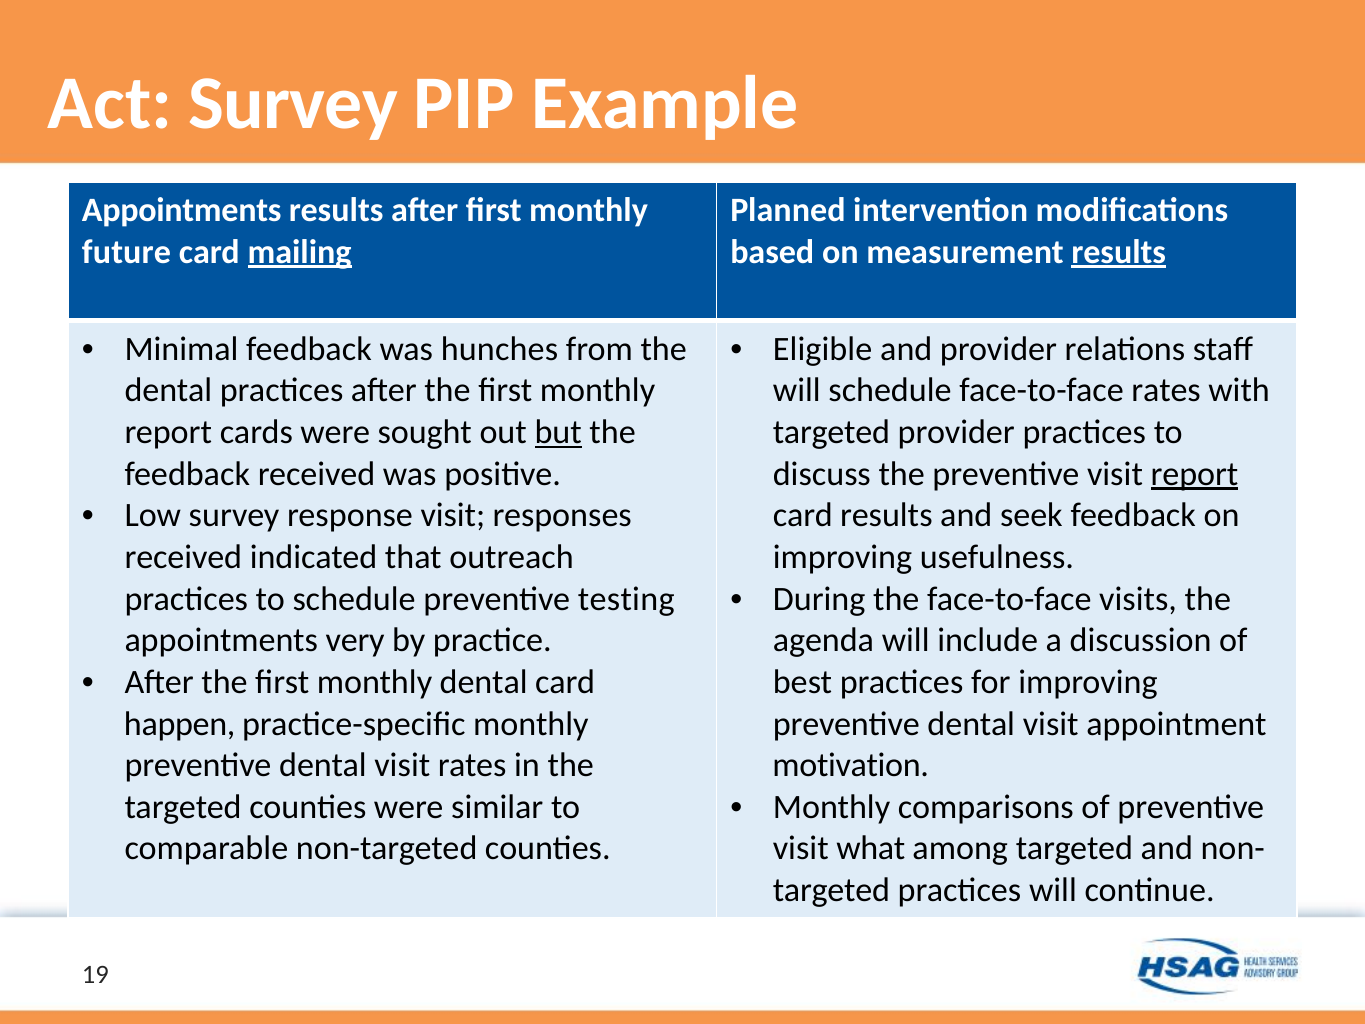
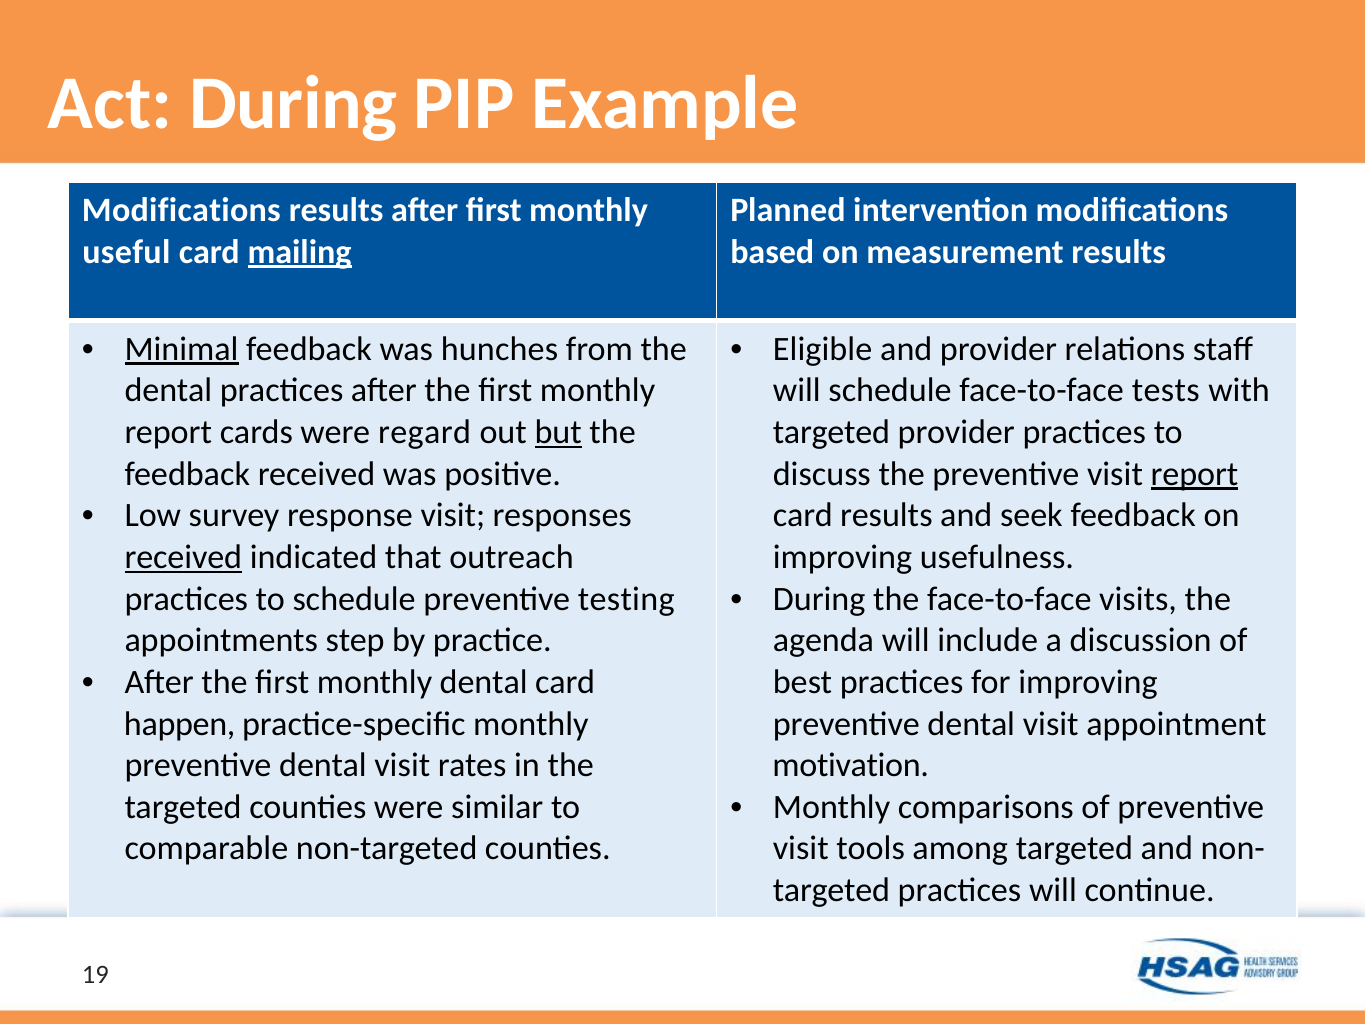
Act Survey: Survey -> During
Appointments at (182, 210): Appointments -> Modifications
future: future -> useful
results at (1119, 252) underline: present -> none
Minimal underline: none -> present
face-to-face rates: rates -> tests
sought: sought -> regard
received at (183, 557) underline: none -> present
very: very -> step
what: what -> tools
